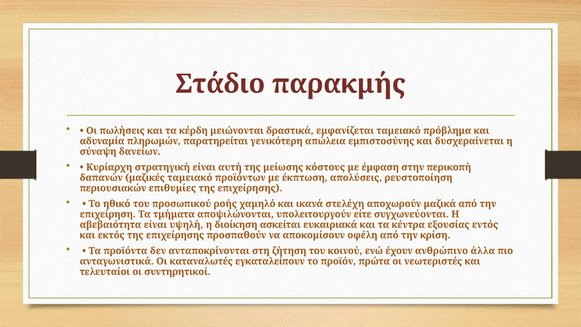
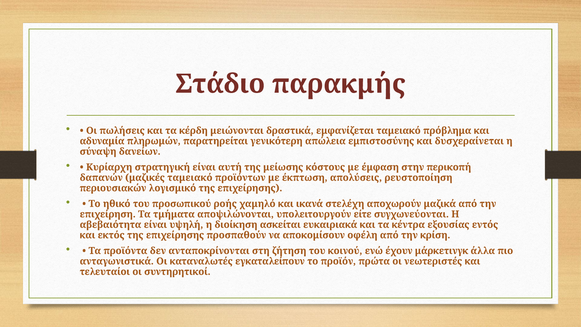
επιθυμίες: επιθυμίες -> λογισμικό
ανθρώπινο: ανθρώπινο -> μάρκετινγκ
